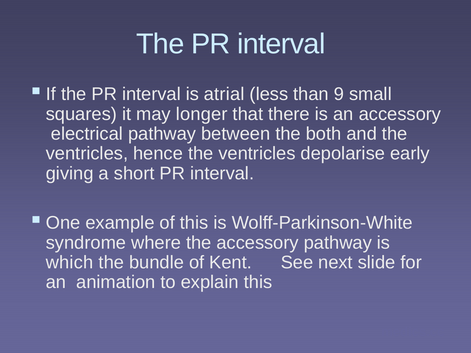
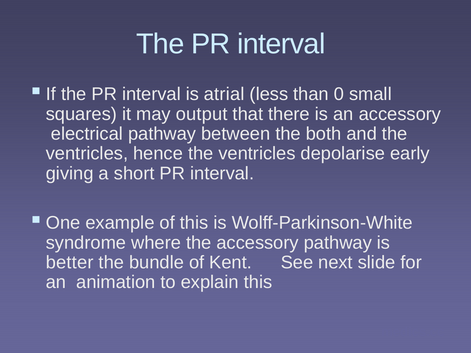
9: 9 -> 0
longer: longer -> output
which: which -> better
